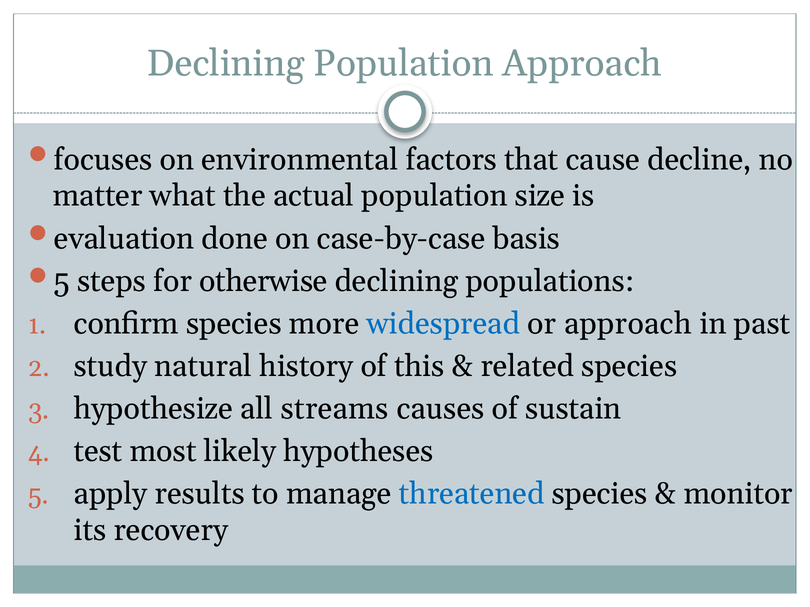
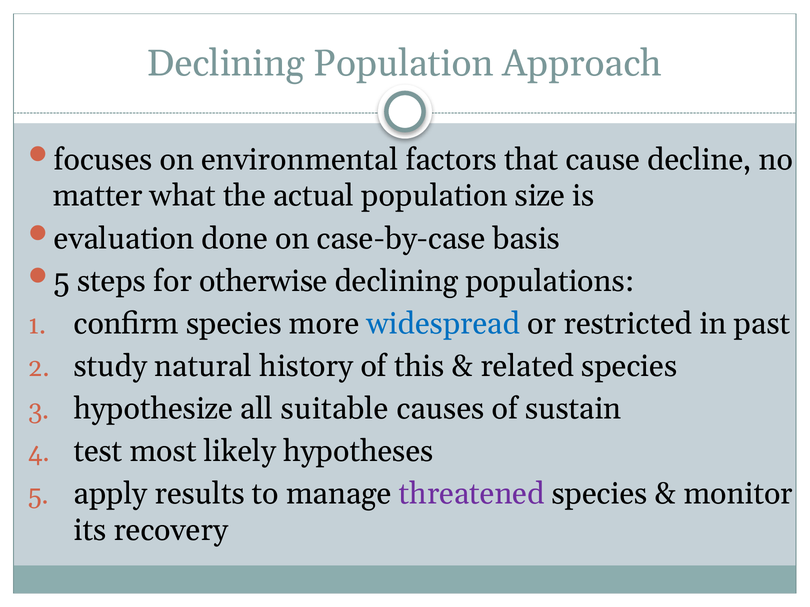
or approach: approach -> restricted
streams: streams -> suitable
threatened colour: blue -> purple
